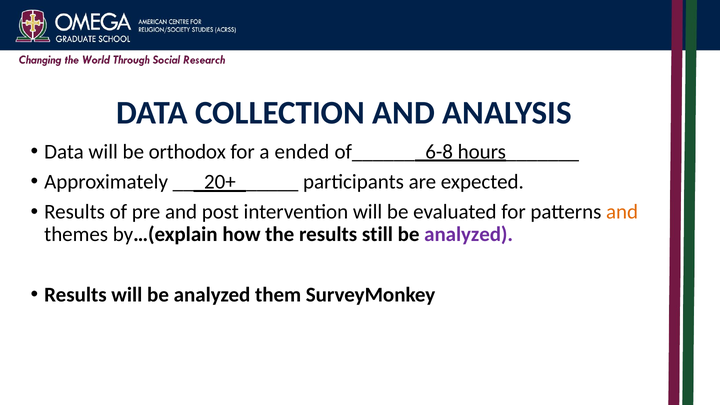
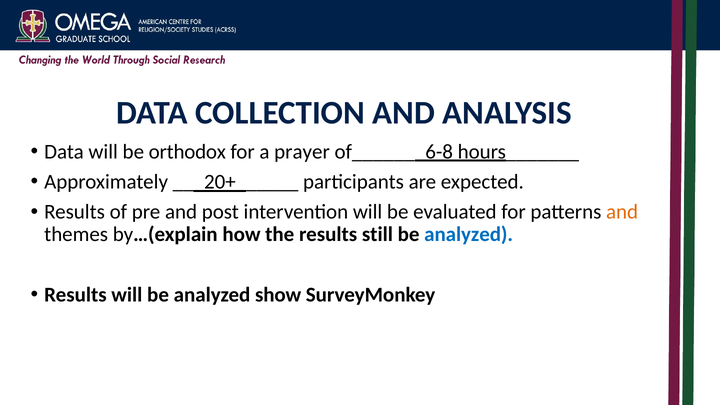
ended: ended -> prayer
analyzed at (469, 235) colour: purple -> blue
them: them -> show
